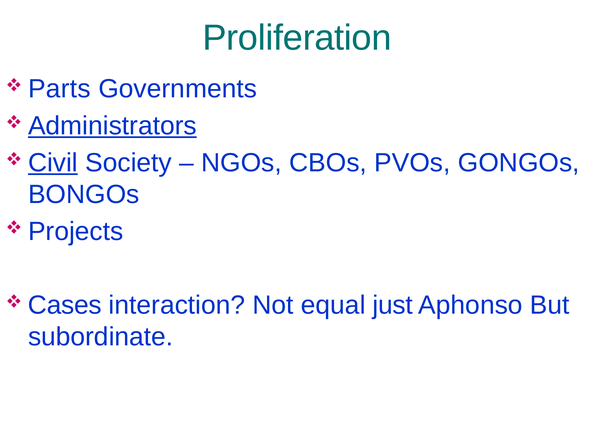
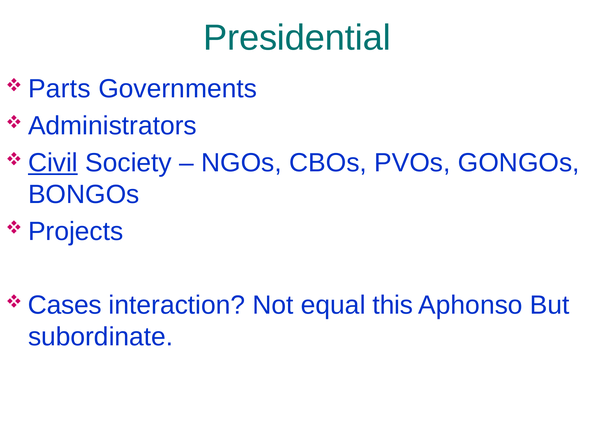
Proliferation: Proliferation -> Presidential
Administrators underline: present -> none
just: just -> this
